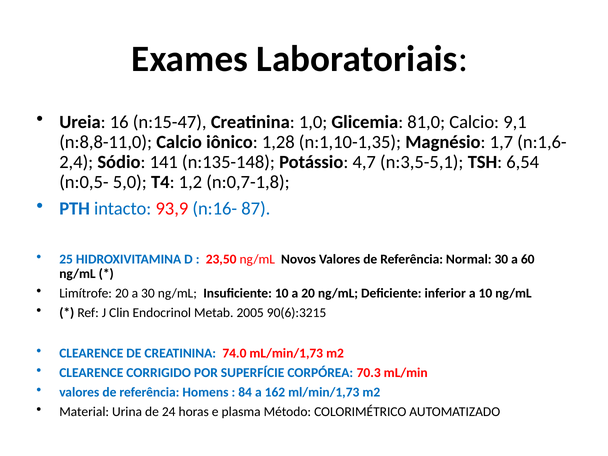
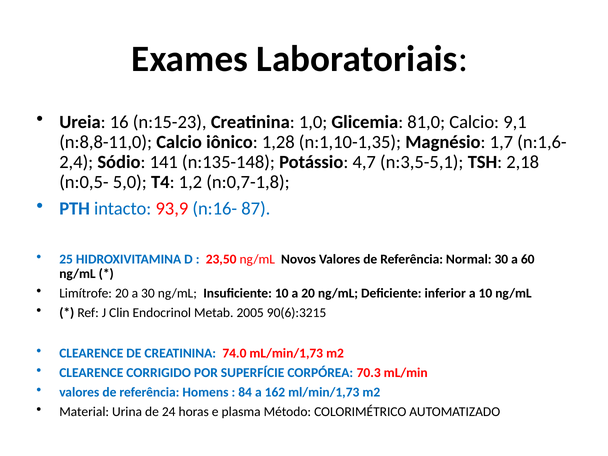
n:15-47: n:15-47 -> n:15-23
6,54: 6,54 -> 2,18
